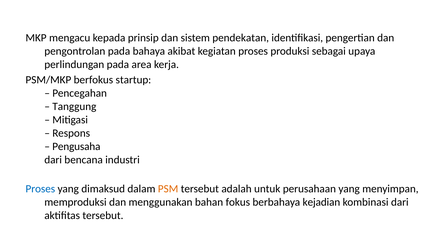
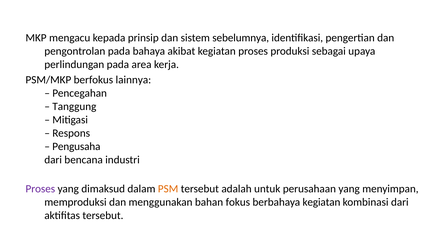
pendekatan: pendekatan -> sebelumnya
startup: startup -> lainnya
Proses at (40, 189) colour: blue -> purple
berbahaya kejadian: kejadian -> kegiatan
